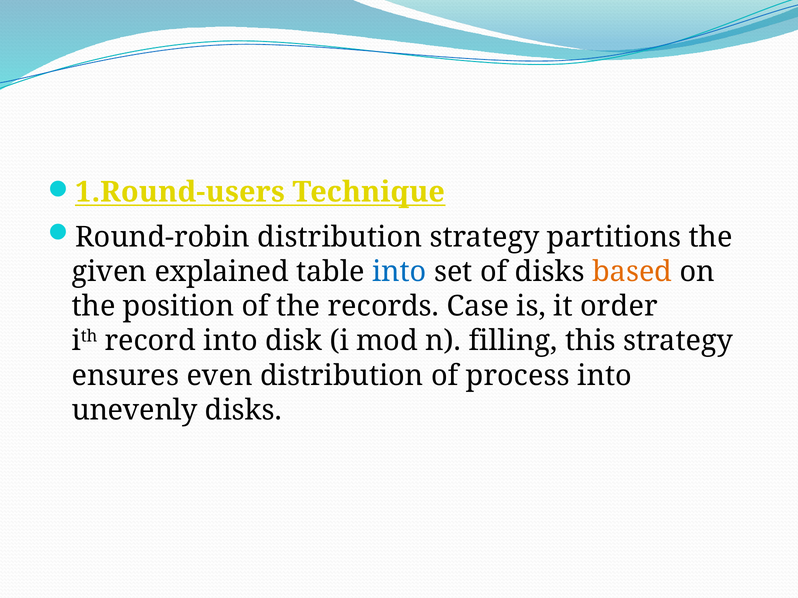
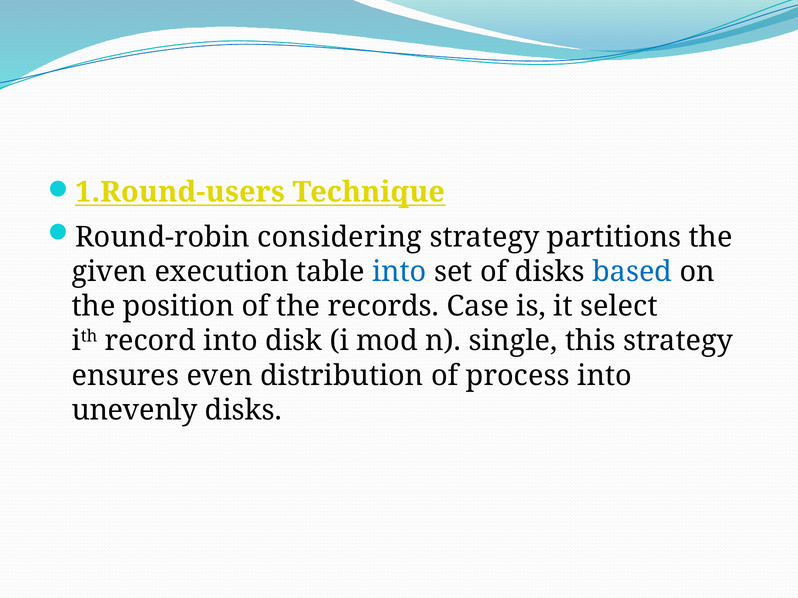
Round-robin distribution: distribution -> considering
explained: explained -> execution
based colour: orange -> blue
order: order -> select
filling: filling -> single
